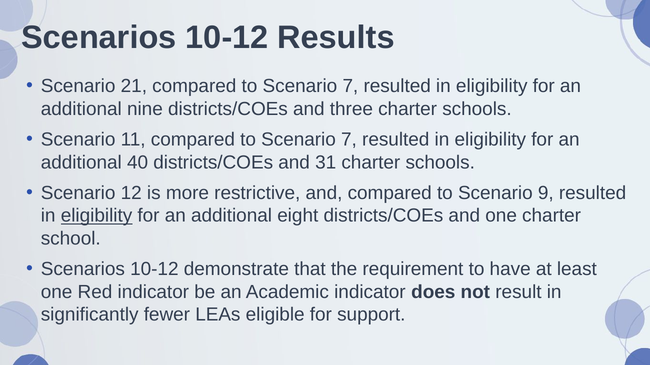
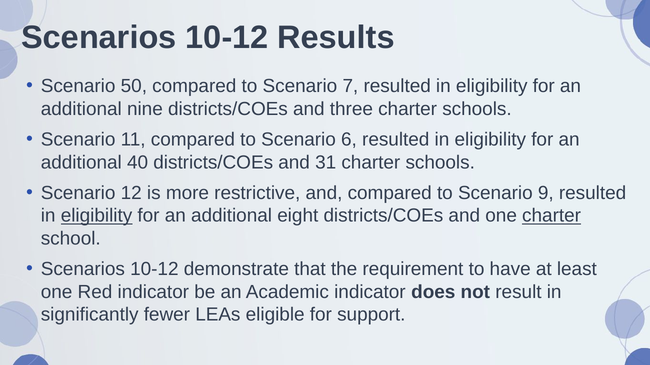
21: 21 -> 50
7 at (349, 140): 7 -> 6
charter at (552, 216) underline: none -> present
